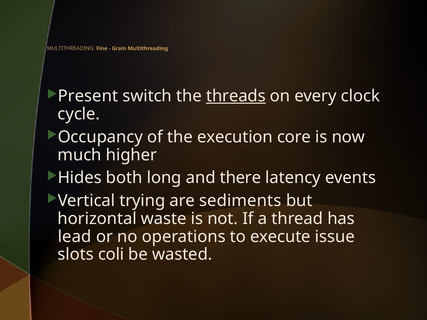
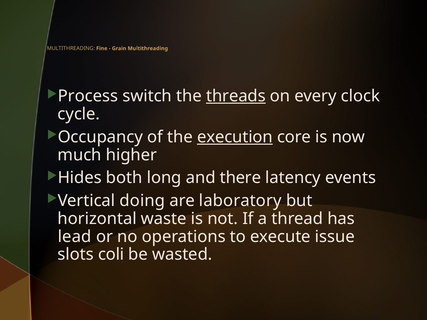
Present: Present -> Process
execution underline: none -> present
trying: trying -> doing
sediments: sediments -> laboratory
